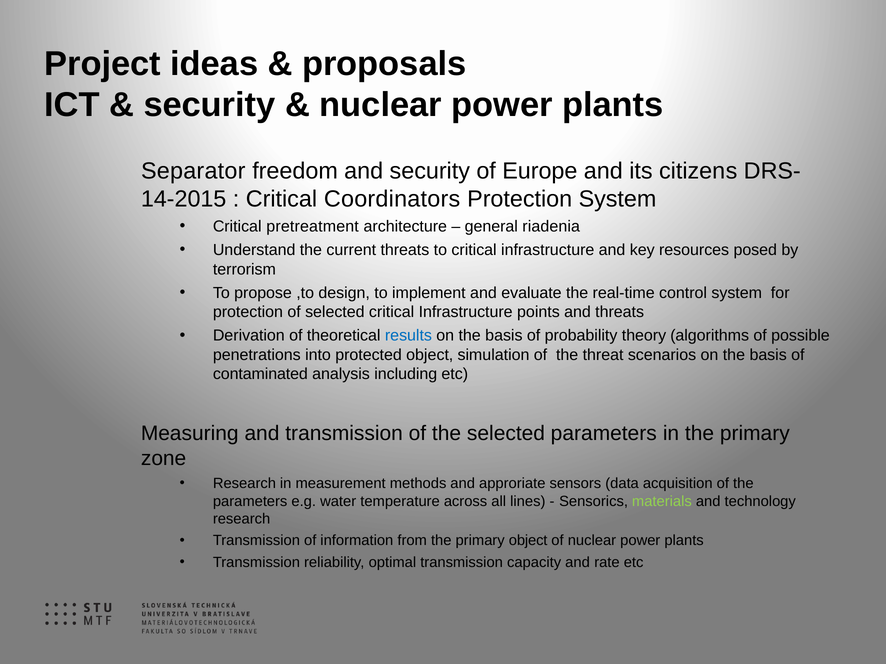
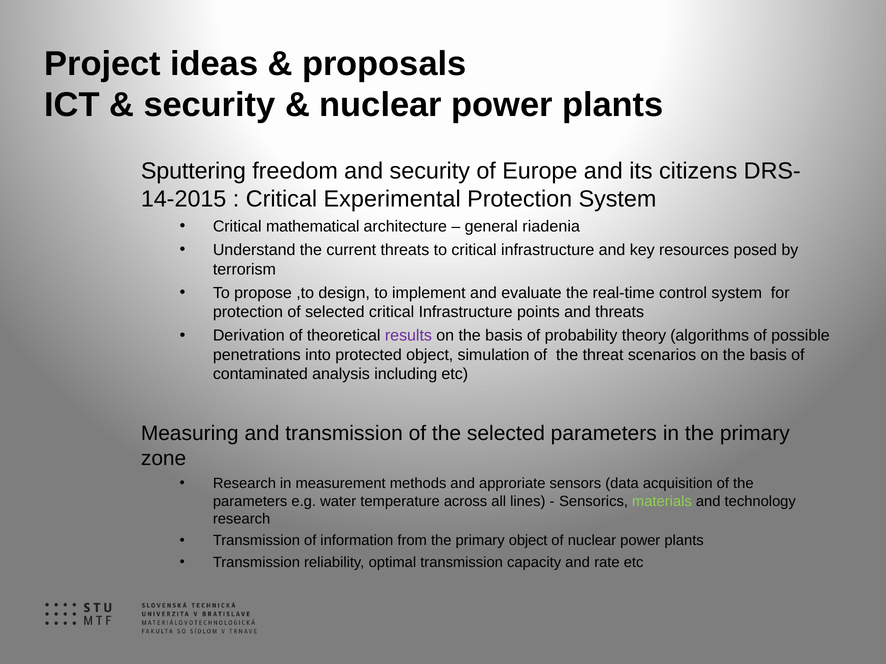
Separator: Separator -> Sputtering
Coordinators: Coordinators -> Experimental
pretreatment: pretreatment -> mathematical
results colour: blue -> purple
